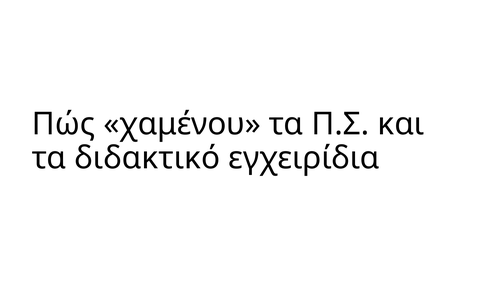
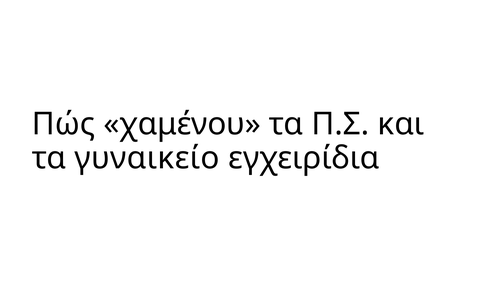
διδακτικό: διδακτικό -> γυναικείο
